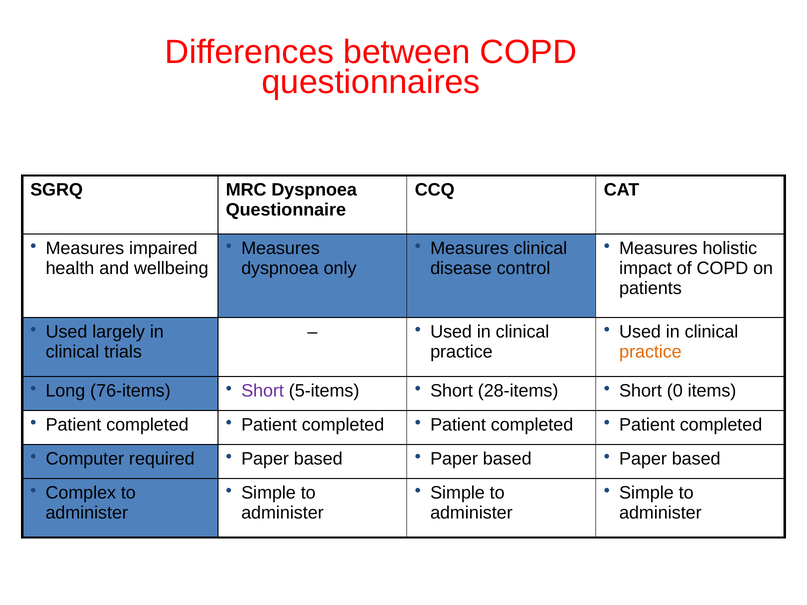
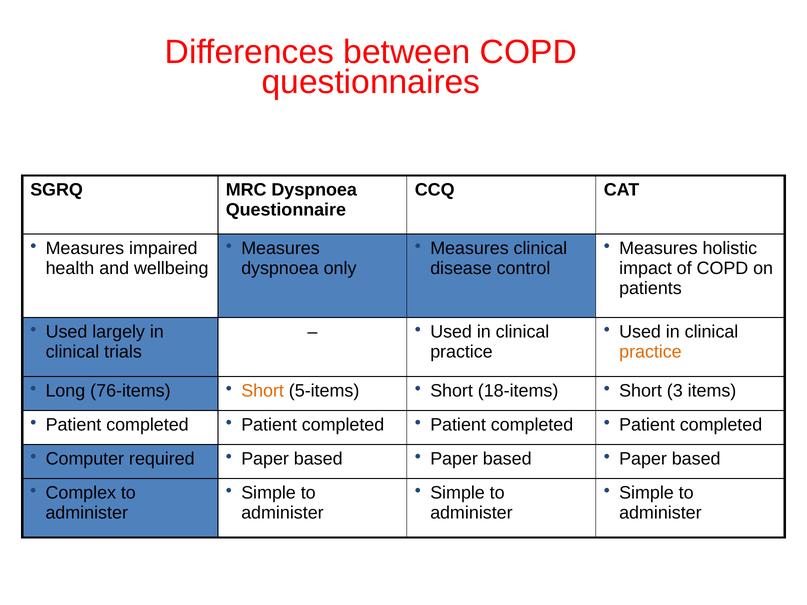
Short at (263, 391) colour: purple -> orange
28-items: 28-items -> 18-items
0: 0 -> 3
